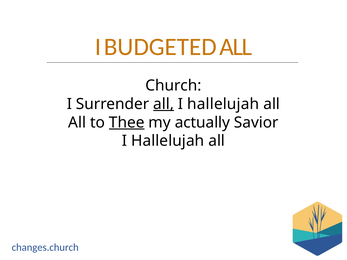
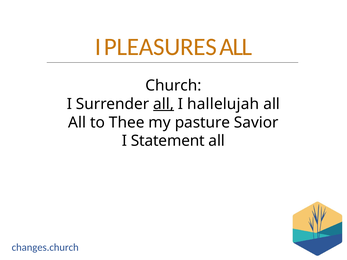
BUDGETED: BUDGETED -> PLEASURES
Thee underline: present -> none
actually: actually -> pasture
Hallelujah at (168, 141): Hallelujah -> Statement
